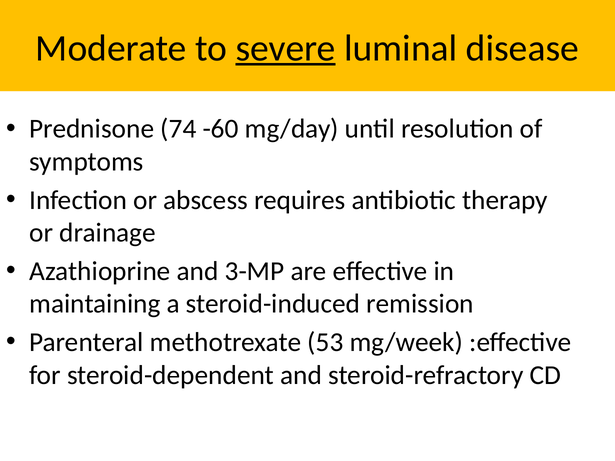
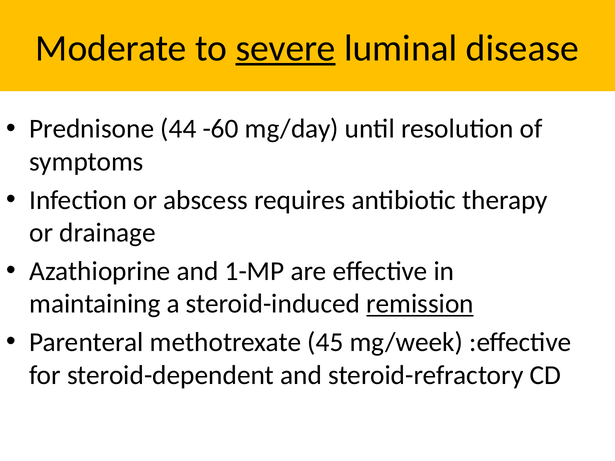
74: 74 -> 44
3-MP: 3-MP -> 1-MP
remission underline: none -> present
53: 53 -> 45
